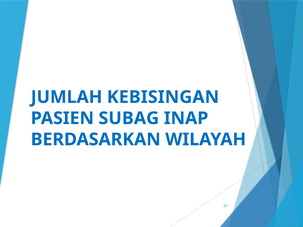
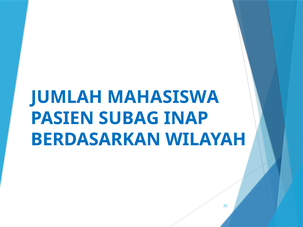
KEBISINGAN: KEBISINGAN -> MAHASISWA
